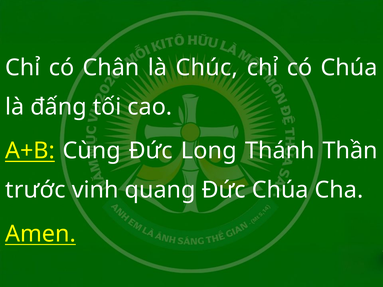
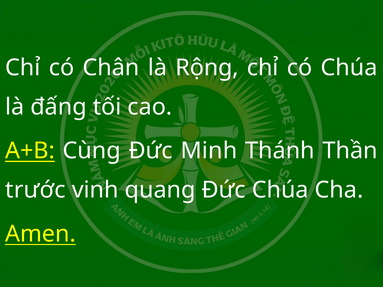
Chúc: Chúc -> Rộng
Long: Long -> Minh
